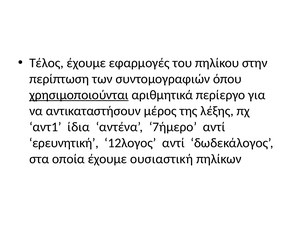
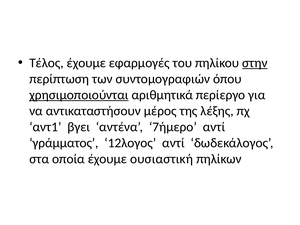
στην underline: none -> present
ίδια: ίδια -> βγει
ερευνητική: ερευνητική -> γράμματος
